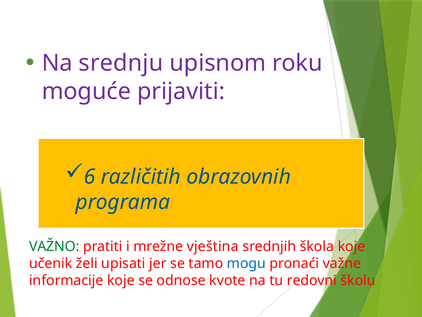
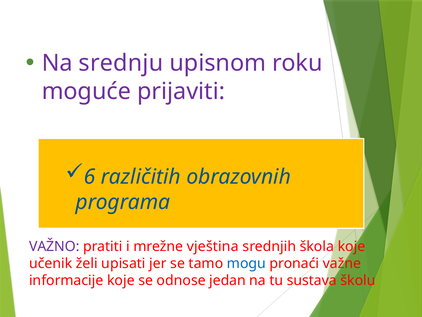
VAŽNO colour: green -> purple
kvote: kvote -> jedan
redovni: redovni -> sustava
